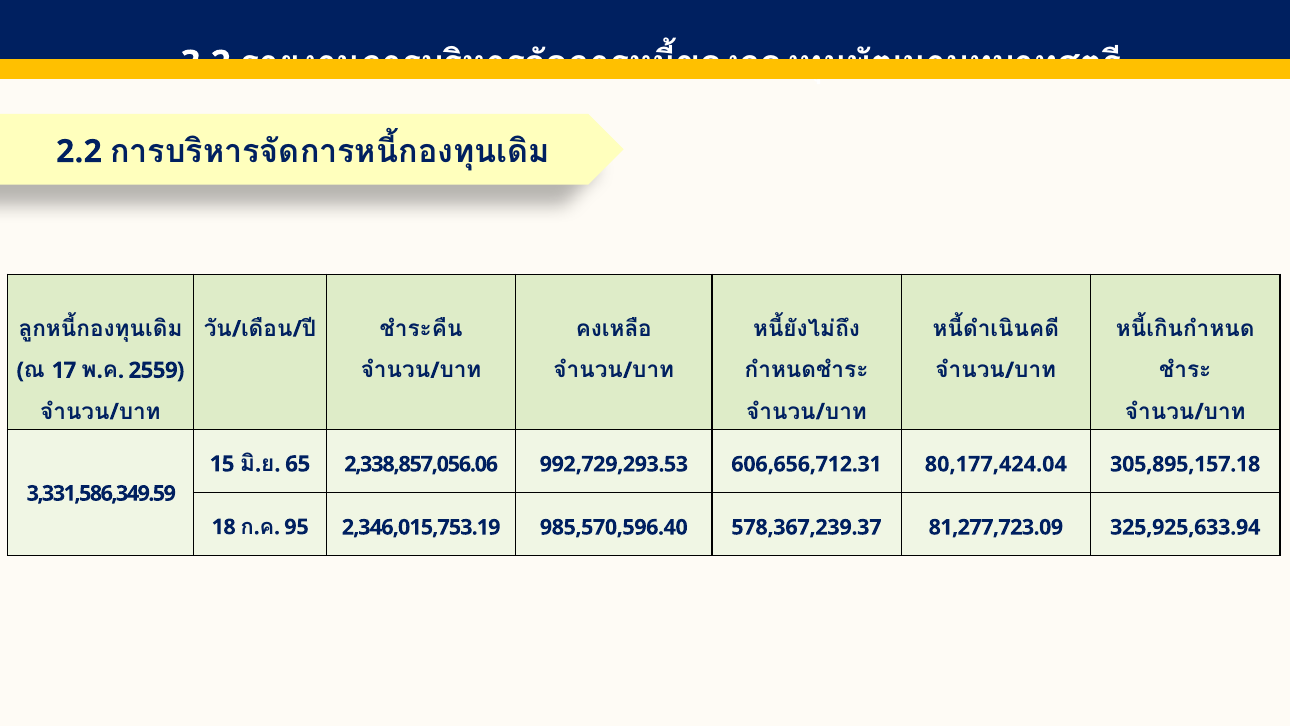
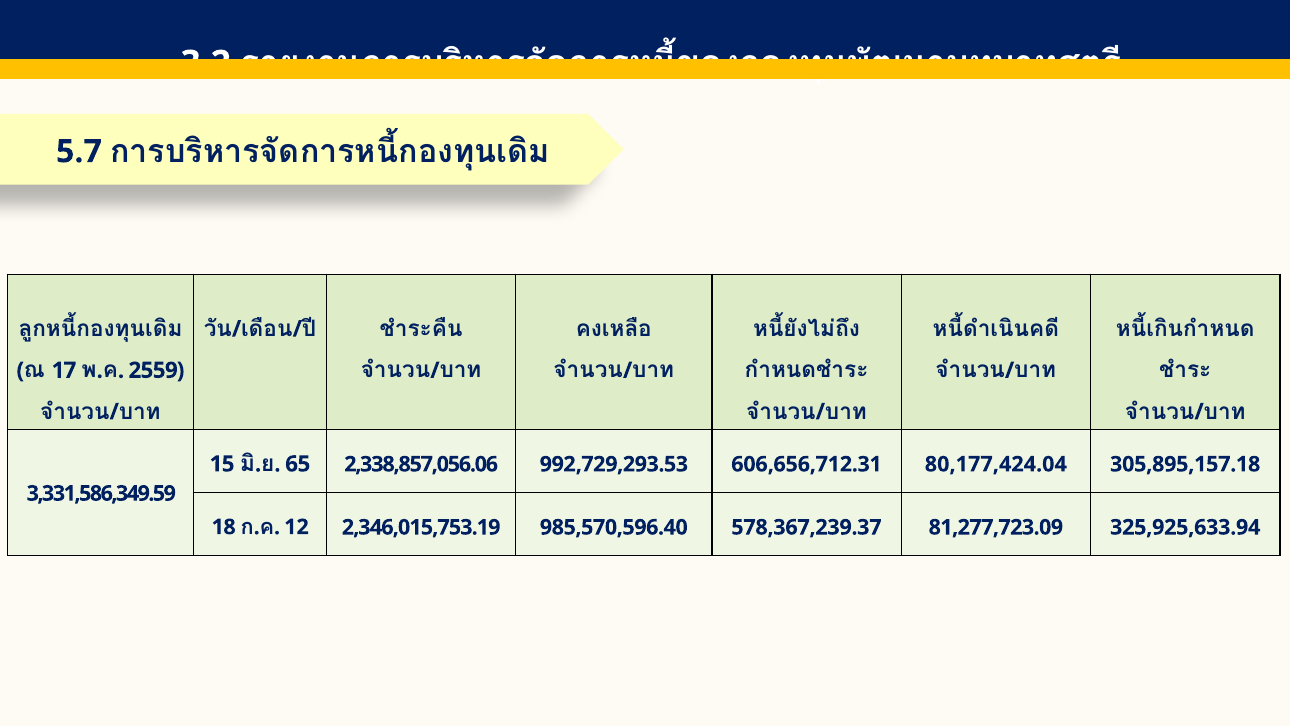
2.2: 2.2 -> 5.7
95: 95 -> 12
